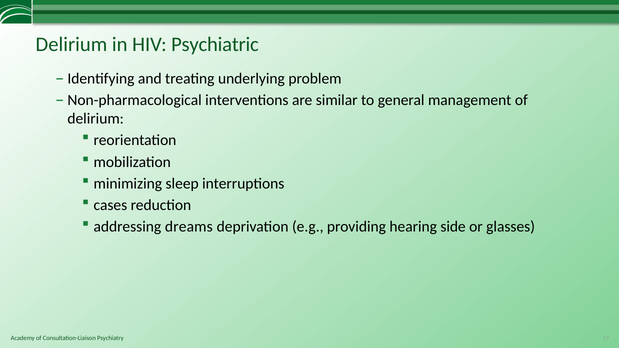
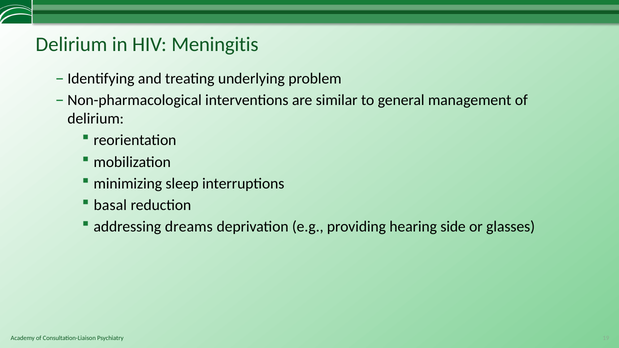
Psychiatric: Psychiatric -> Meningitis
cases: cases -> basal
